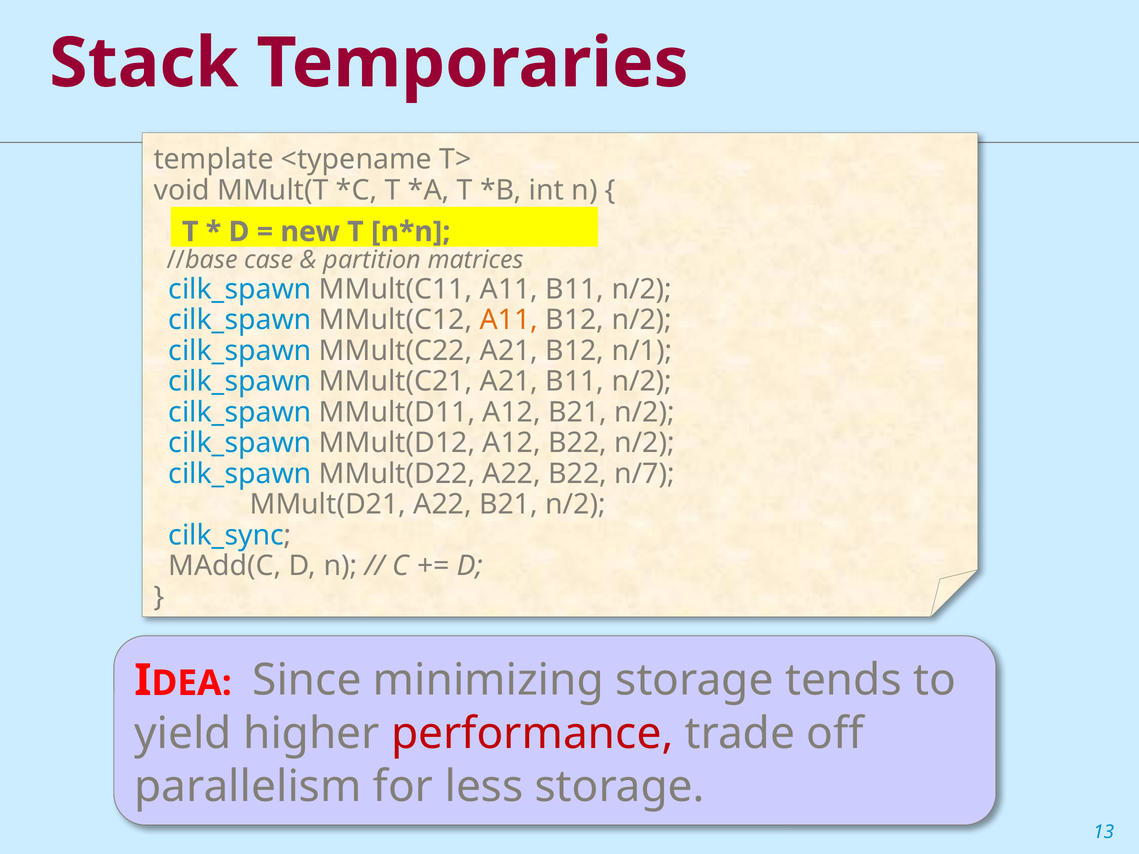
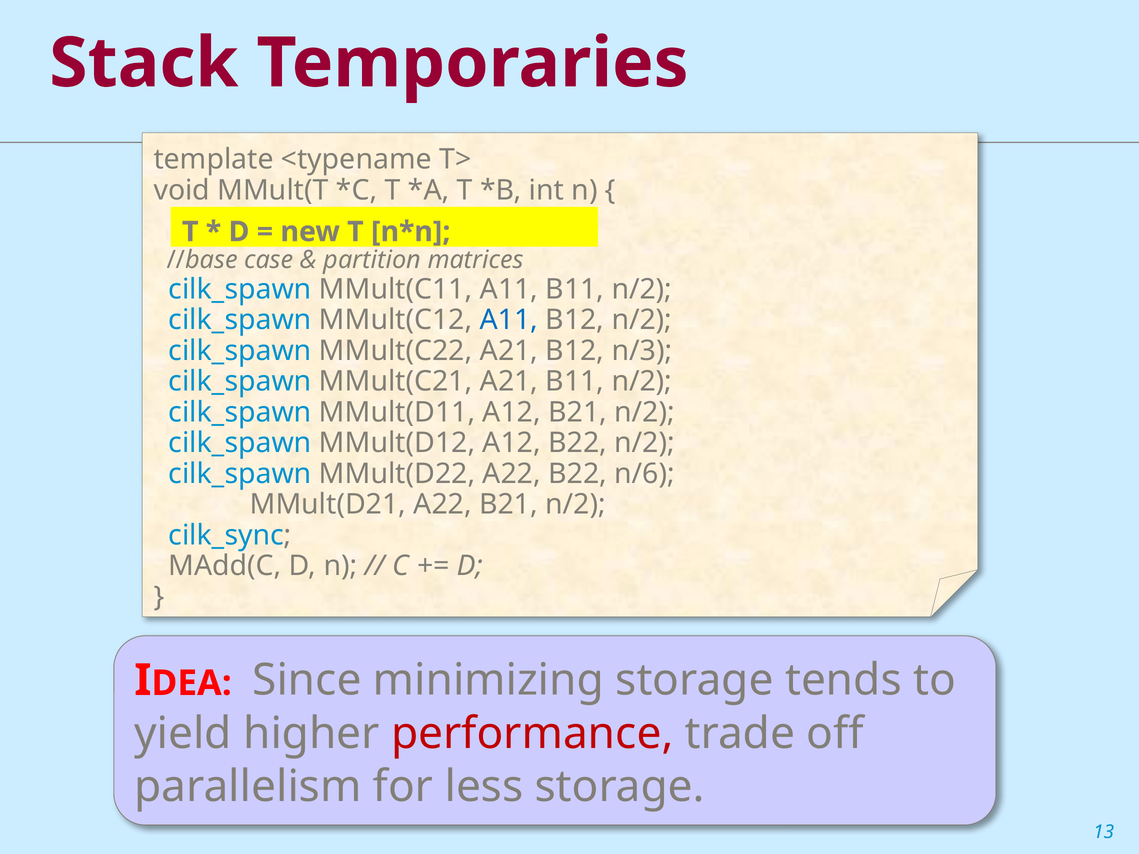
A11 at (509, 320) colour: orange -> blue
n/1: n/1 -> n/3
n/7: n/7 -> n/6
